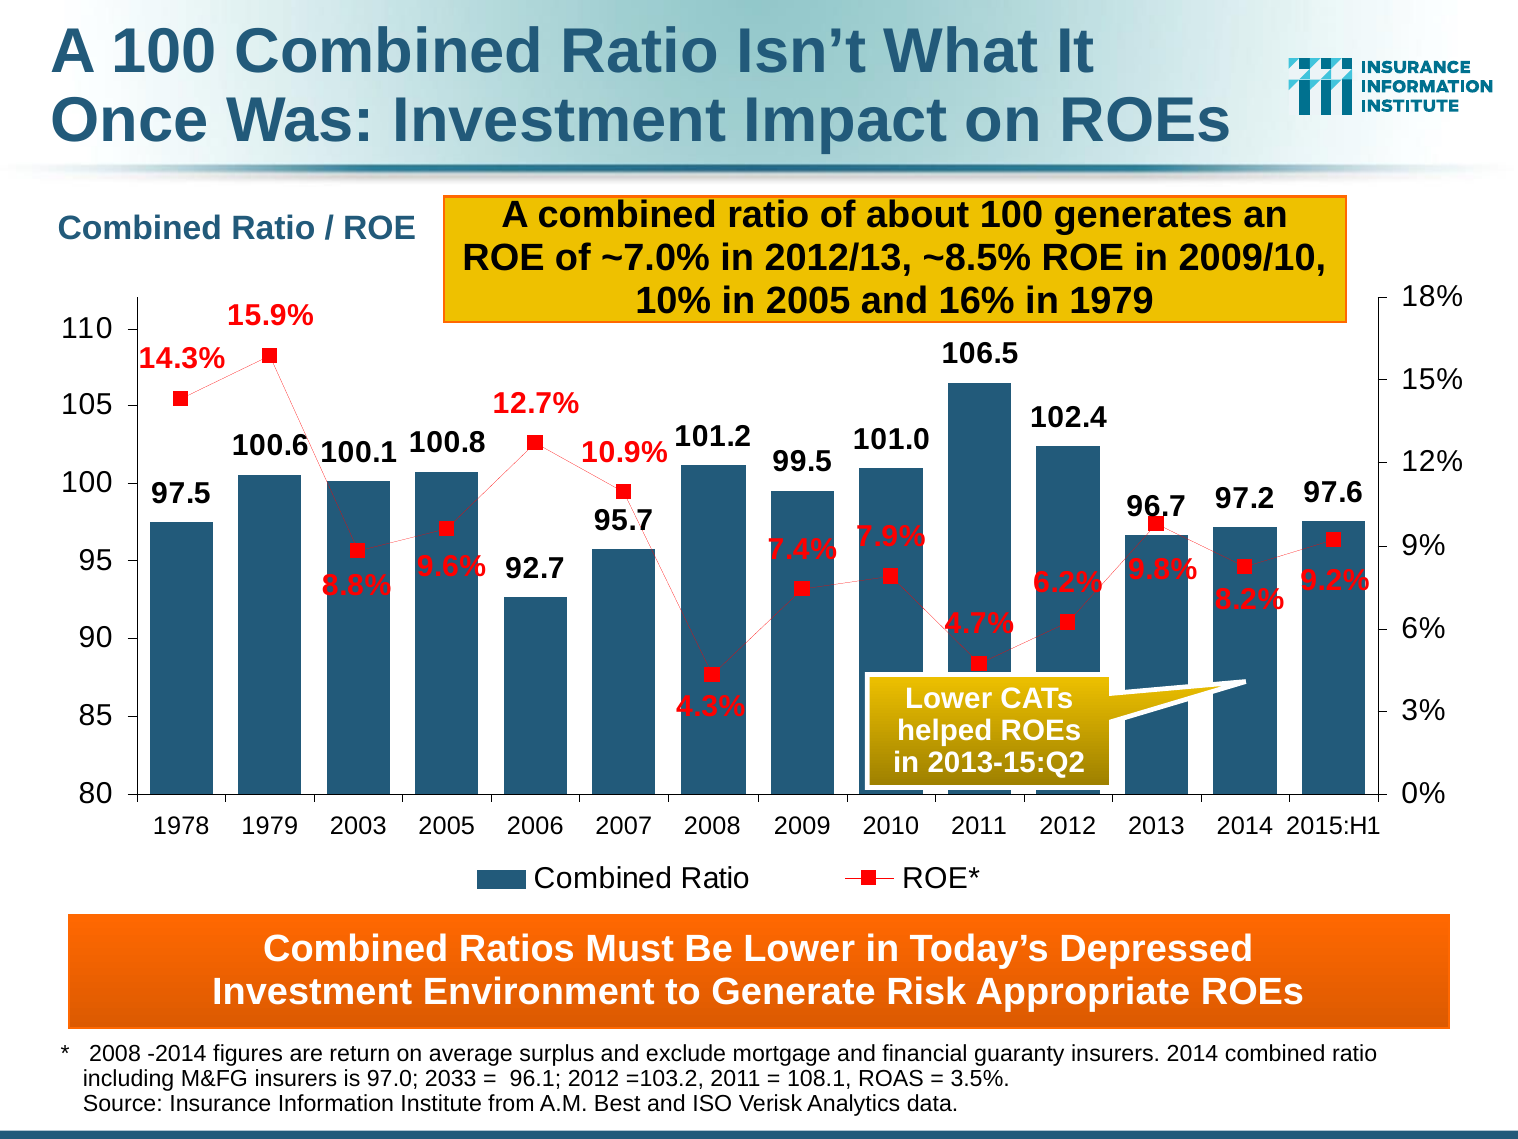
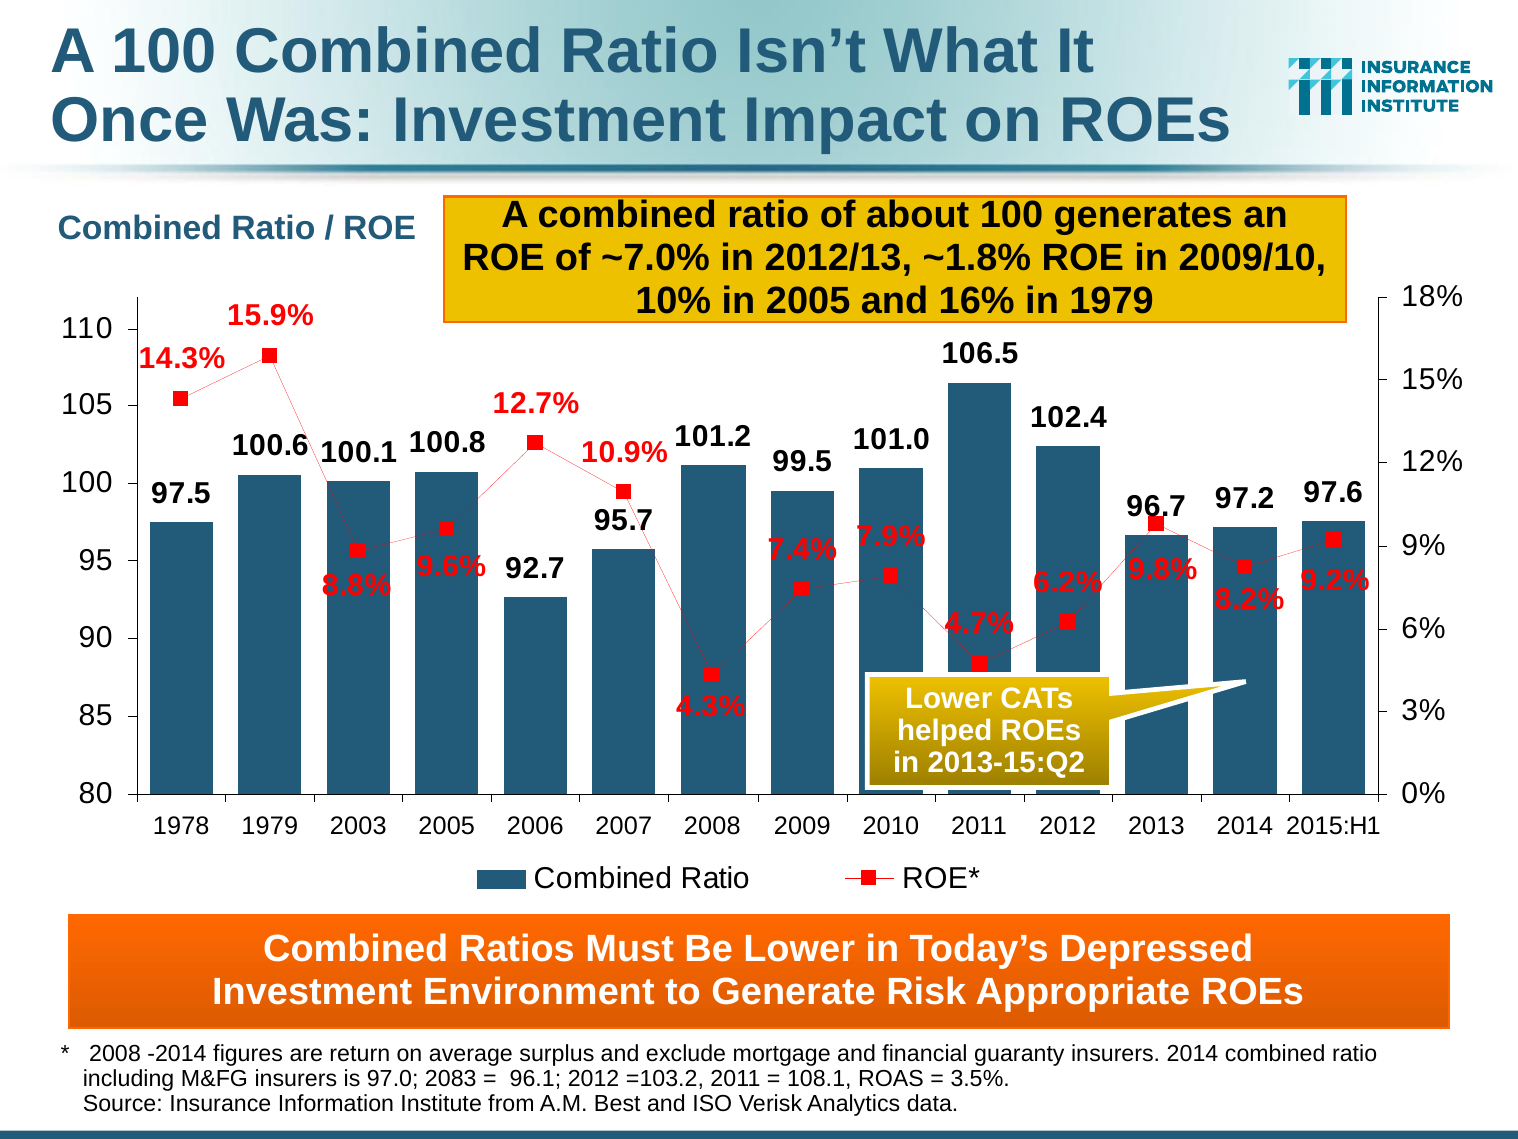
~8.5%: ~8.5% -> ~1.8%
2033: 2033 -> 2083
